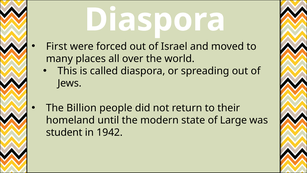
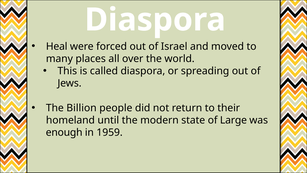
First: First -> Heal
student: student -> enough
1942: 1942 -> 1959
